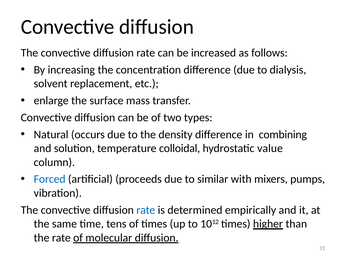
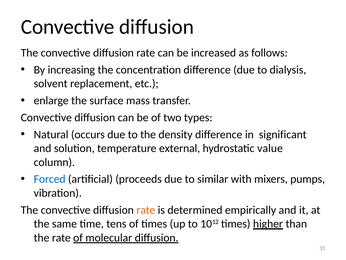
combining: combining -> significant
colloidal: colloidal -> external
rate at (146, 210) colour: blue -> orange
